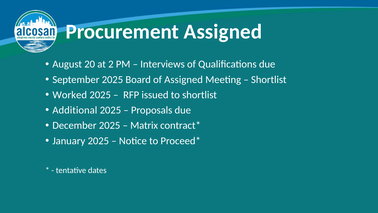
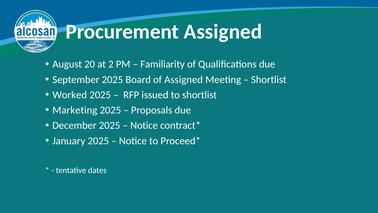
Interviews: Interviews -> Familiarity
Additional: Additional -> Marketing
Matrix at (144, 125): Matrix -> Notice
